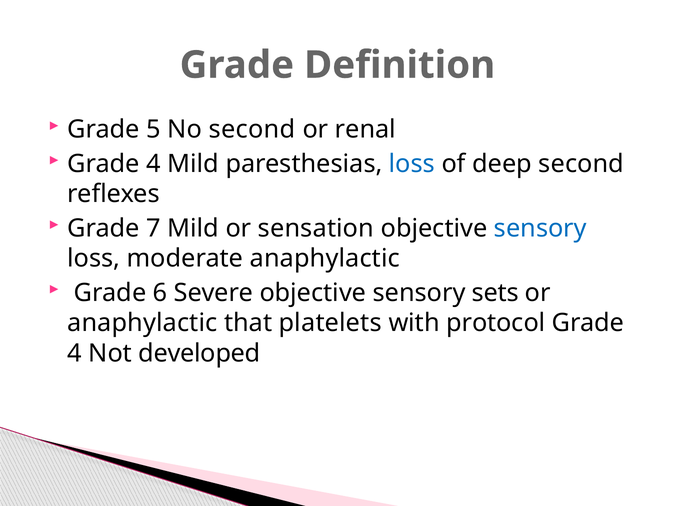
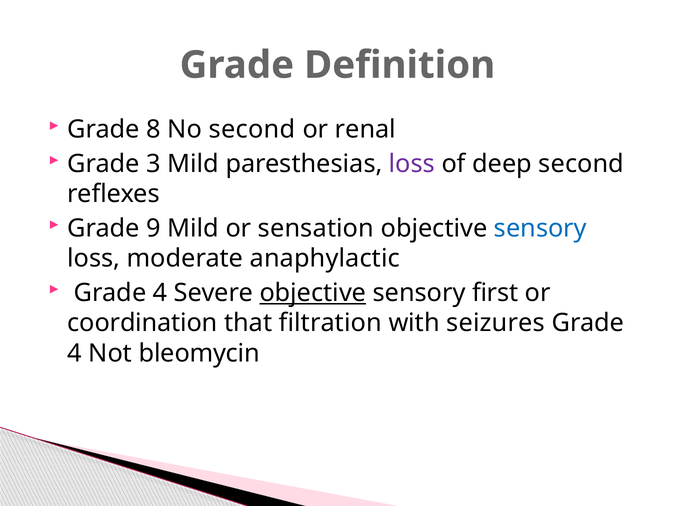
5: 5 -> 8
4 at (154, 164): 4 -> 3
loss at (412, 164) colour: blue -> purple
7: 7 -> 9
6 at (160, 293): 6 -> 4
objective at (313, 293) underline: none -> present
sets: sets -> first
anaphylactic at (142, 323): anaphylactic -> coordination
platelets: platelets -> filtration
protocol: protocol -> seizures
developed: developed -> bleomycin
